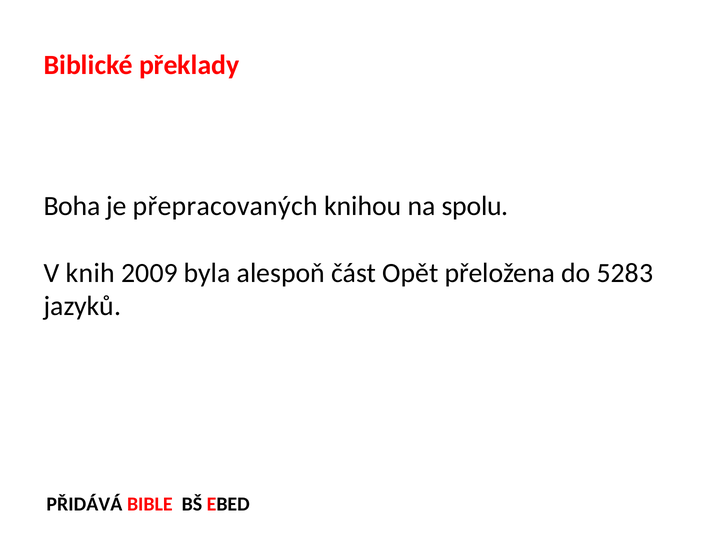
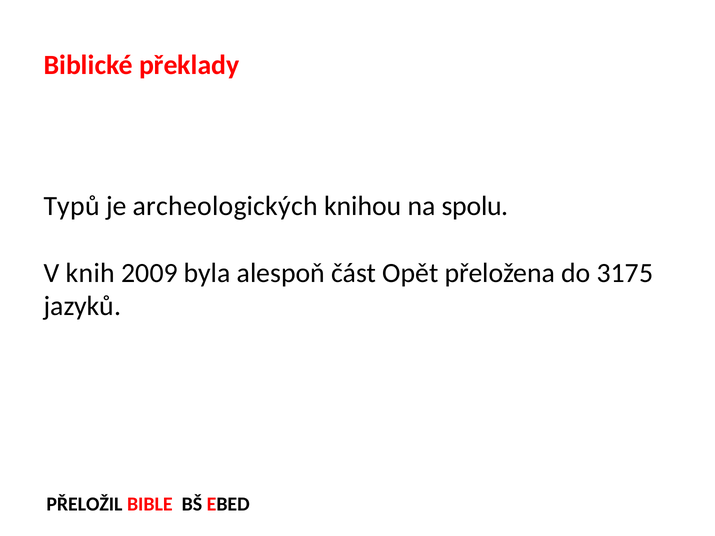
Boha: Boha -> Typů
přepracovaných: přepracovaných -> archeologických
5283: 5283 -> 3175
PŘIDÁVÁ: PŘIDÁVÁ -> PŘELOŽIL
